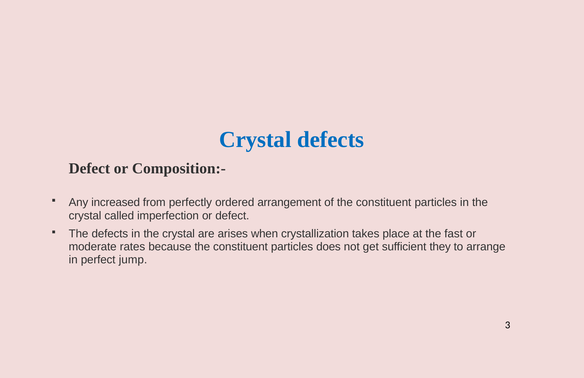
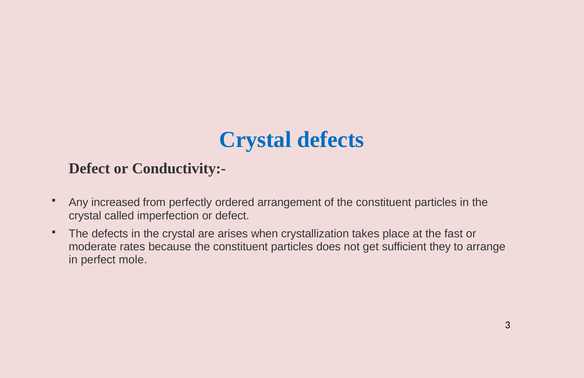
Composition:-: Composition:- -> Conductivity:-
jump: jump -> mole
